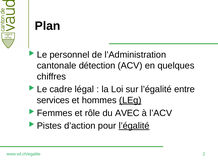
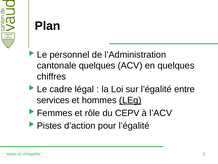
cantonale détection: détection -> quelques
AVEC: AVEC -> CEPV
l’égalité at (134, 125) underline: present -> none
